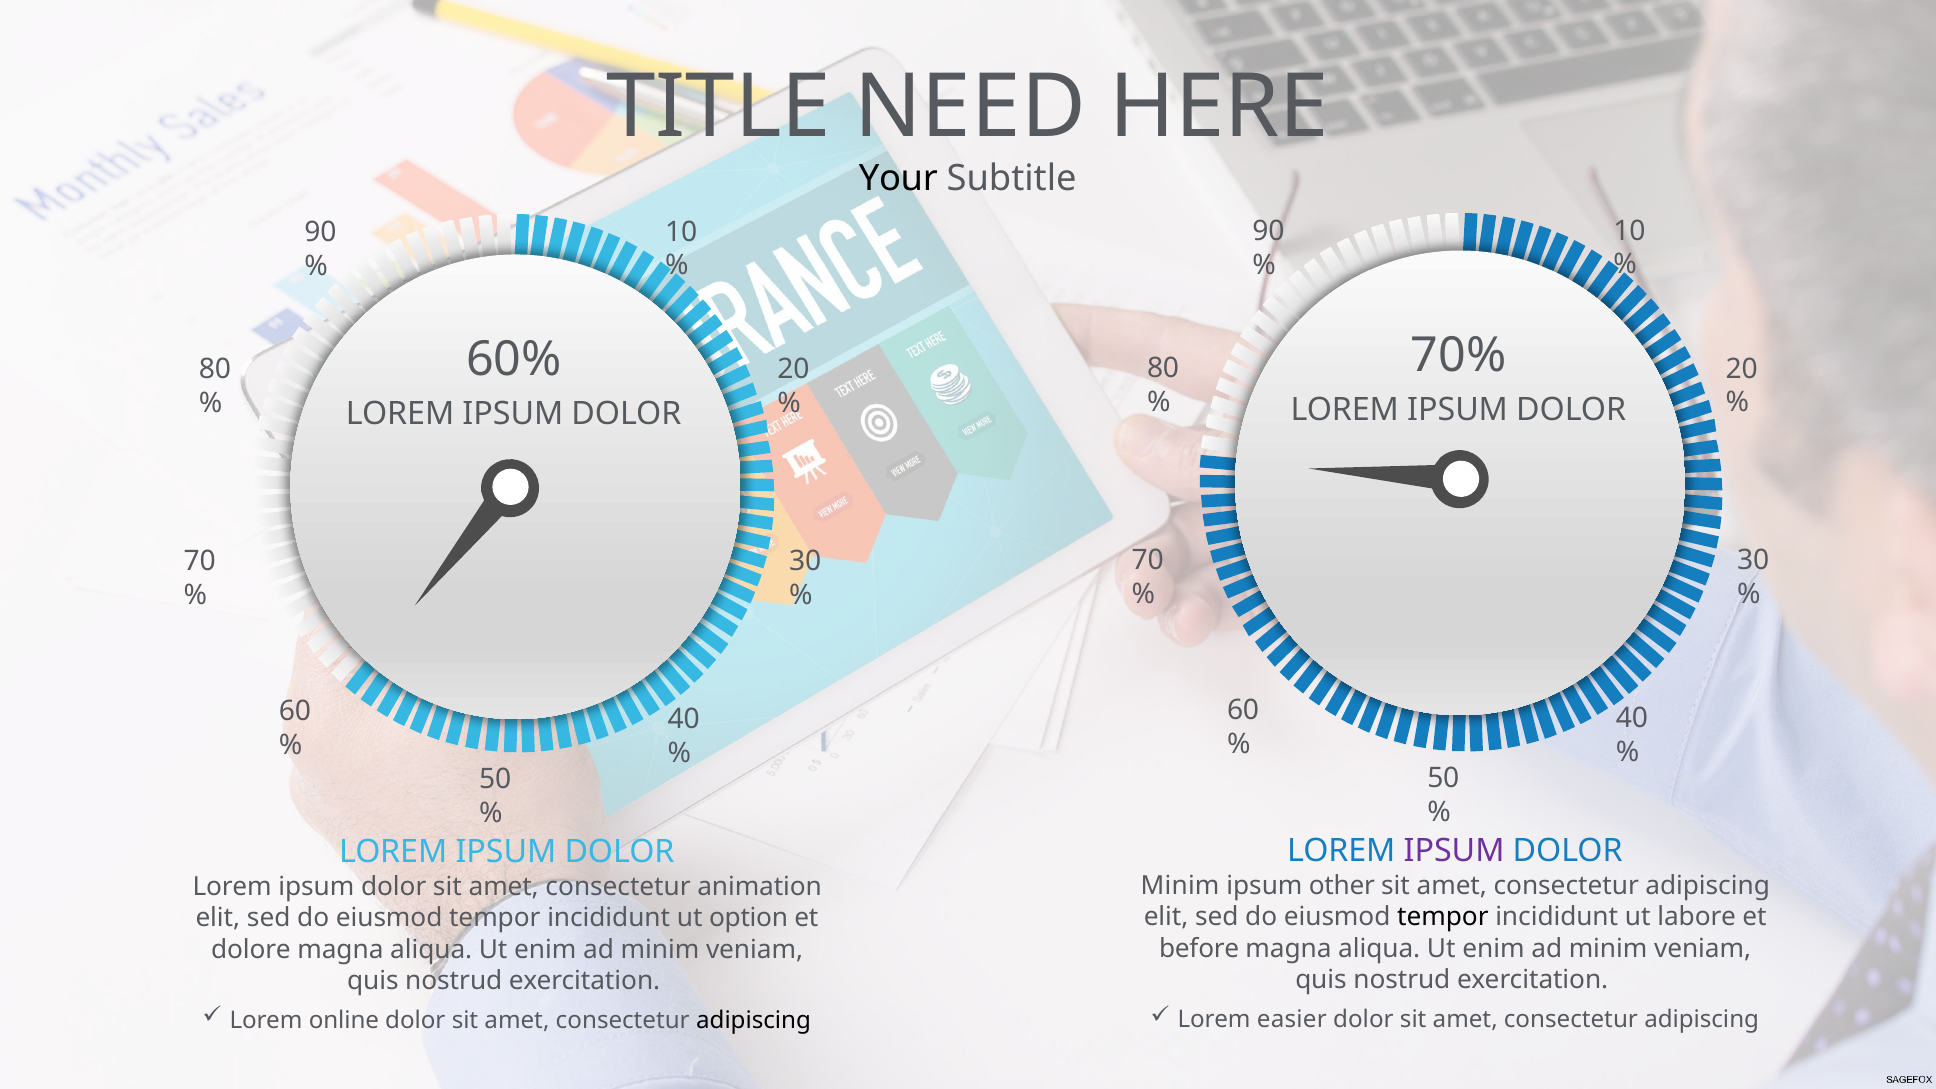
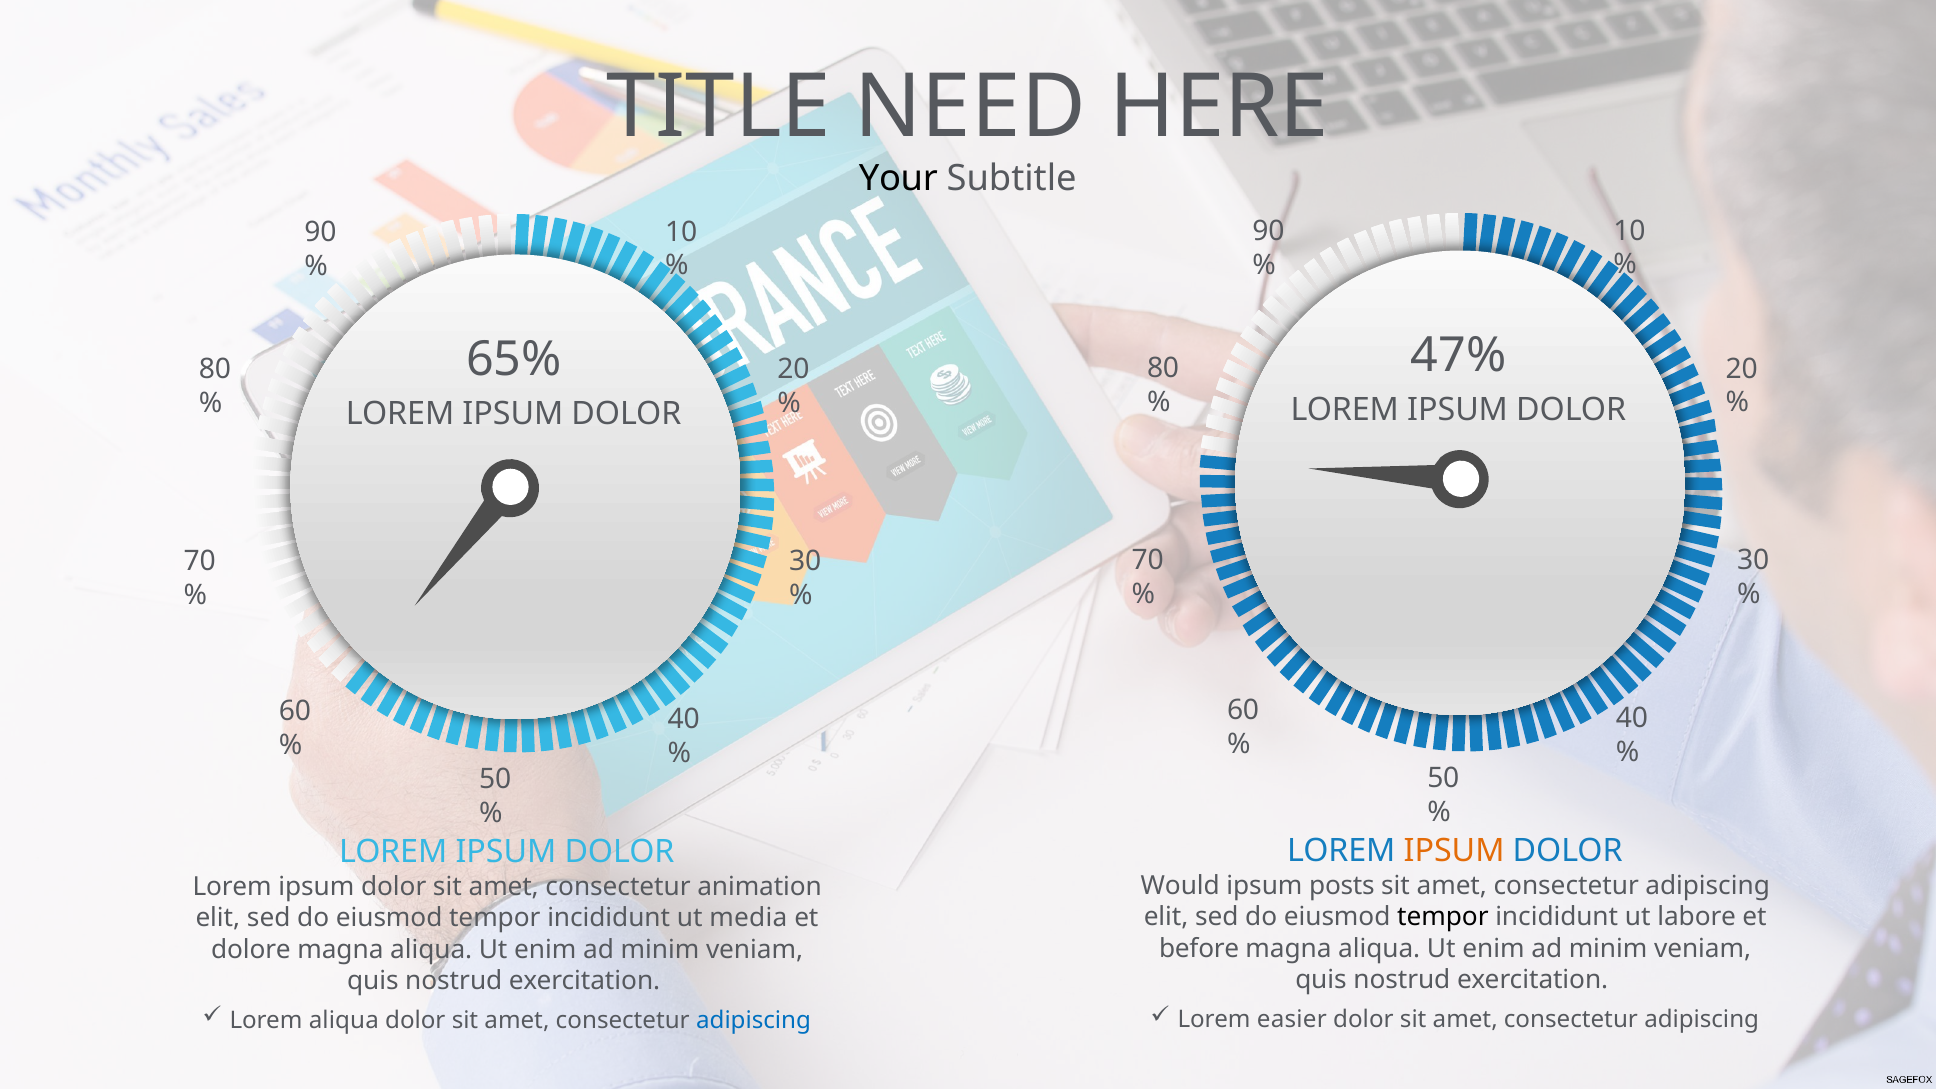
70%: 70% -> 47%
60%: 60% -> 65%
IPSUM at (1454, 851) colour: purple -> orange
Minim at (1180, 886): Minim -> Would
other: other -> posts
option: option -> media
Lorem online: online -> aliqua
adipiscing at (754, 1021) colour: black -> blue
